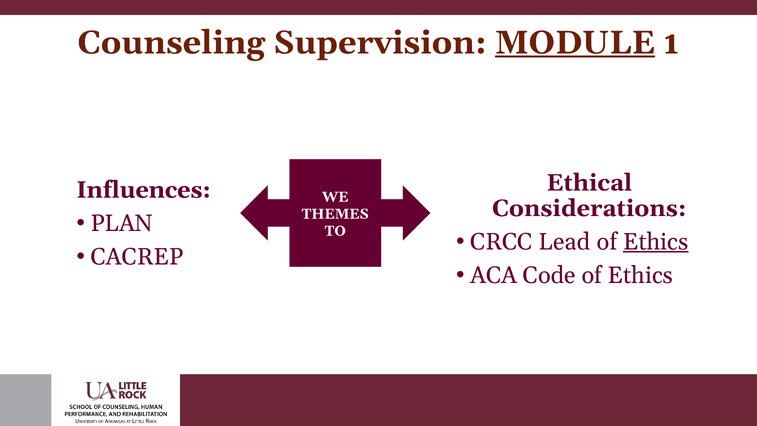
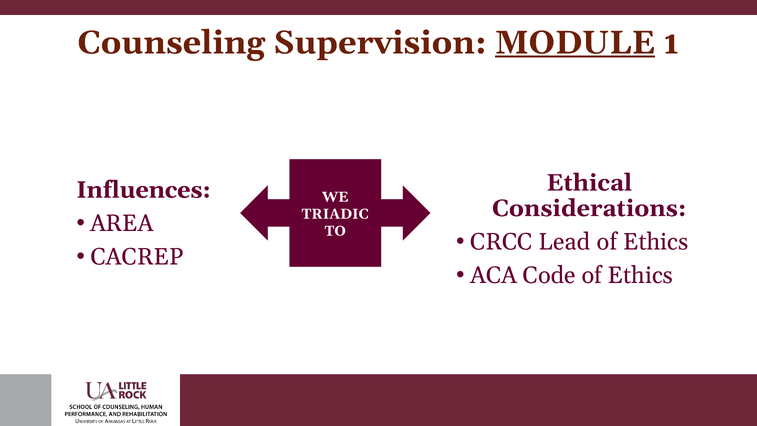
THEMES: THEMES -> TRIADIC
PLAN: PLAN -> AREA
Ethics at (656, 242) underline: present -> none
